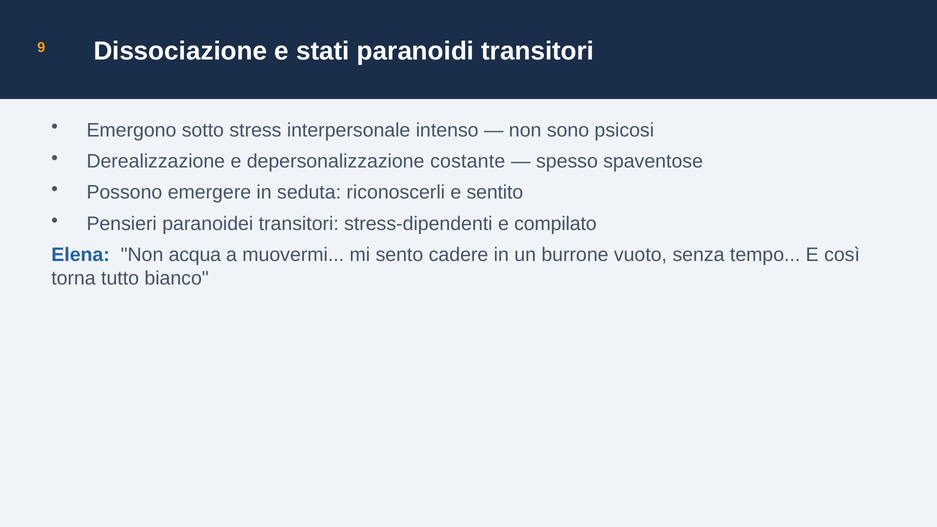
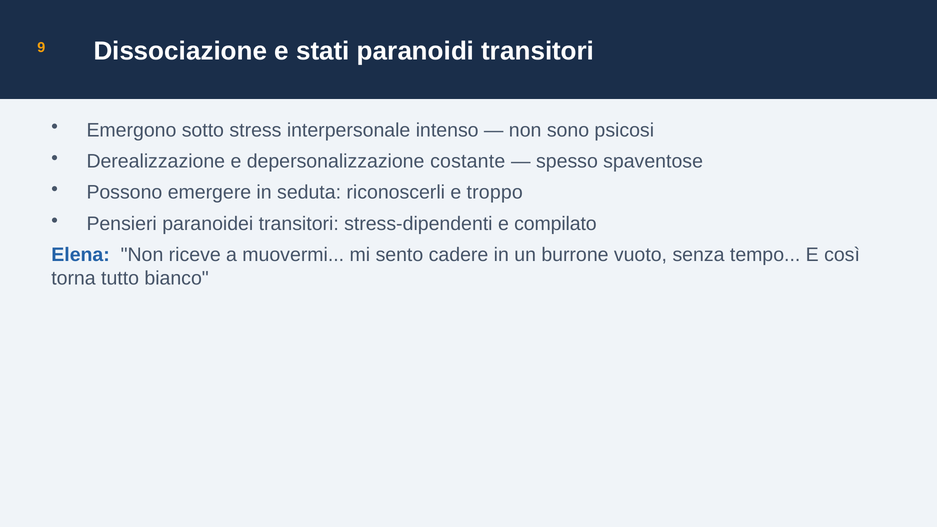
sentito: sentito -> troppo
acqua: acqua -> riceve
